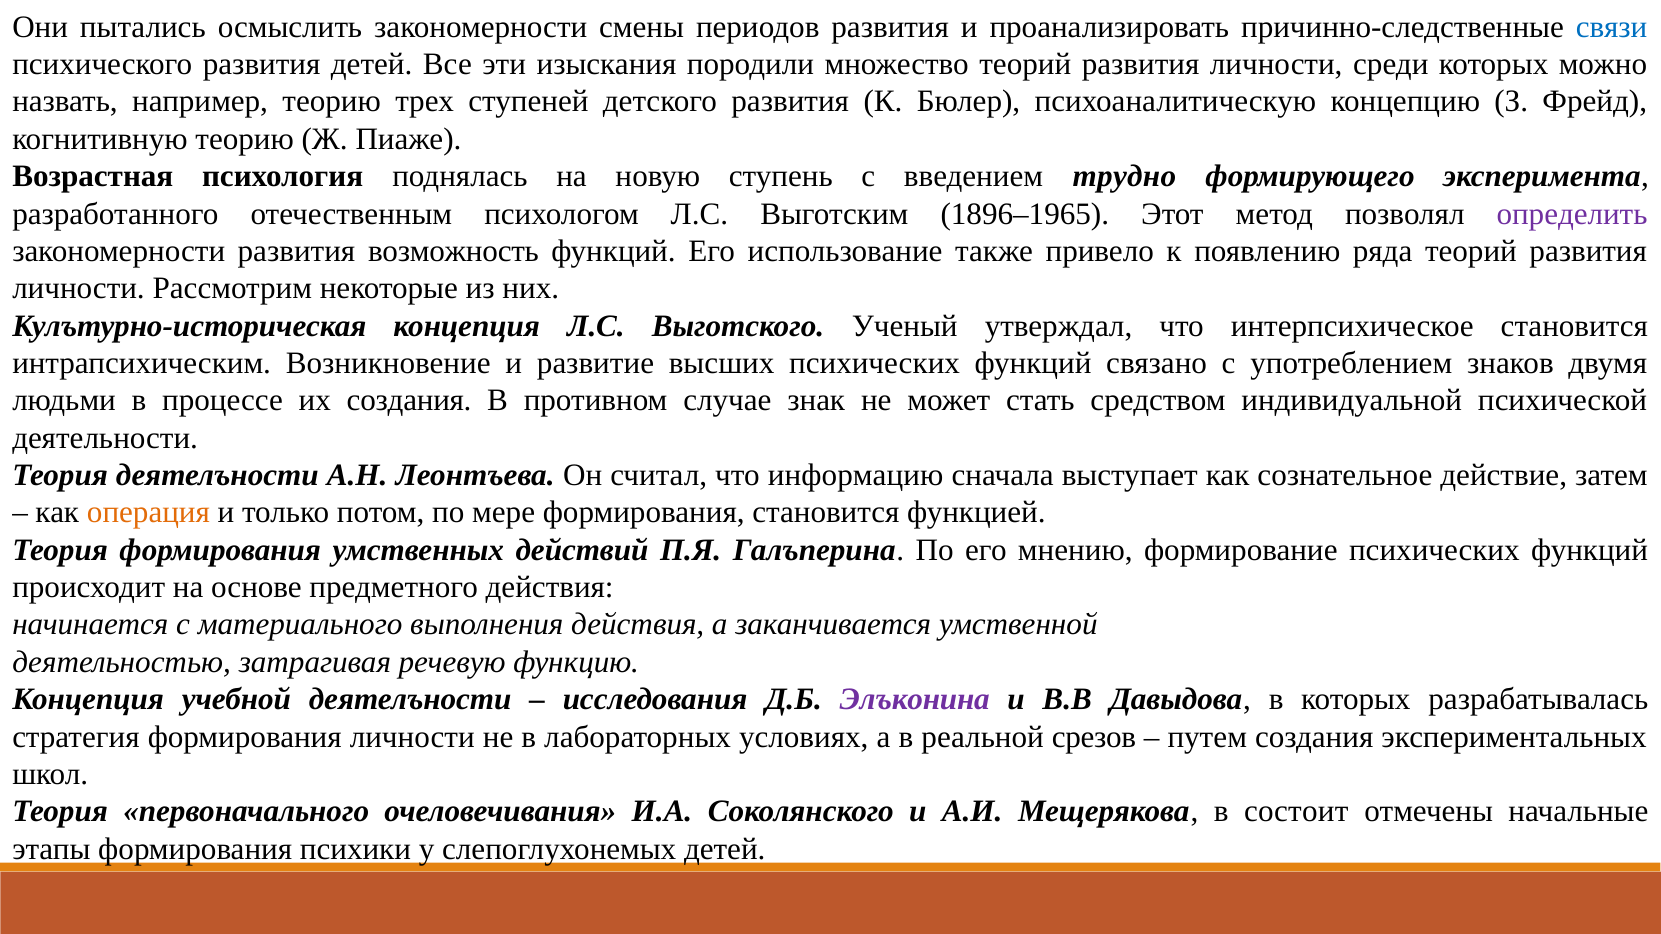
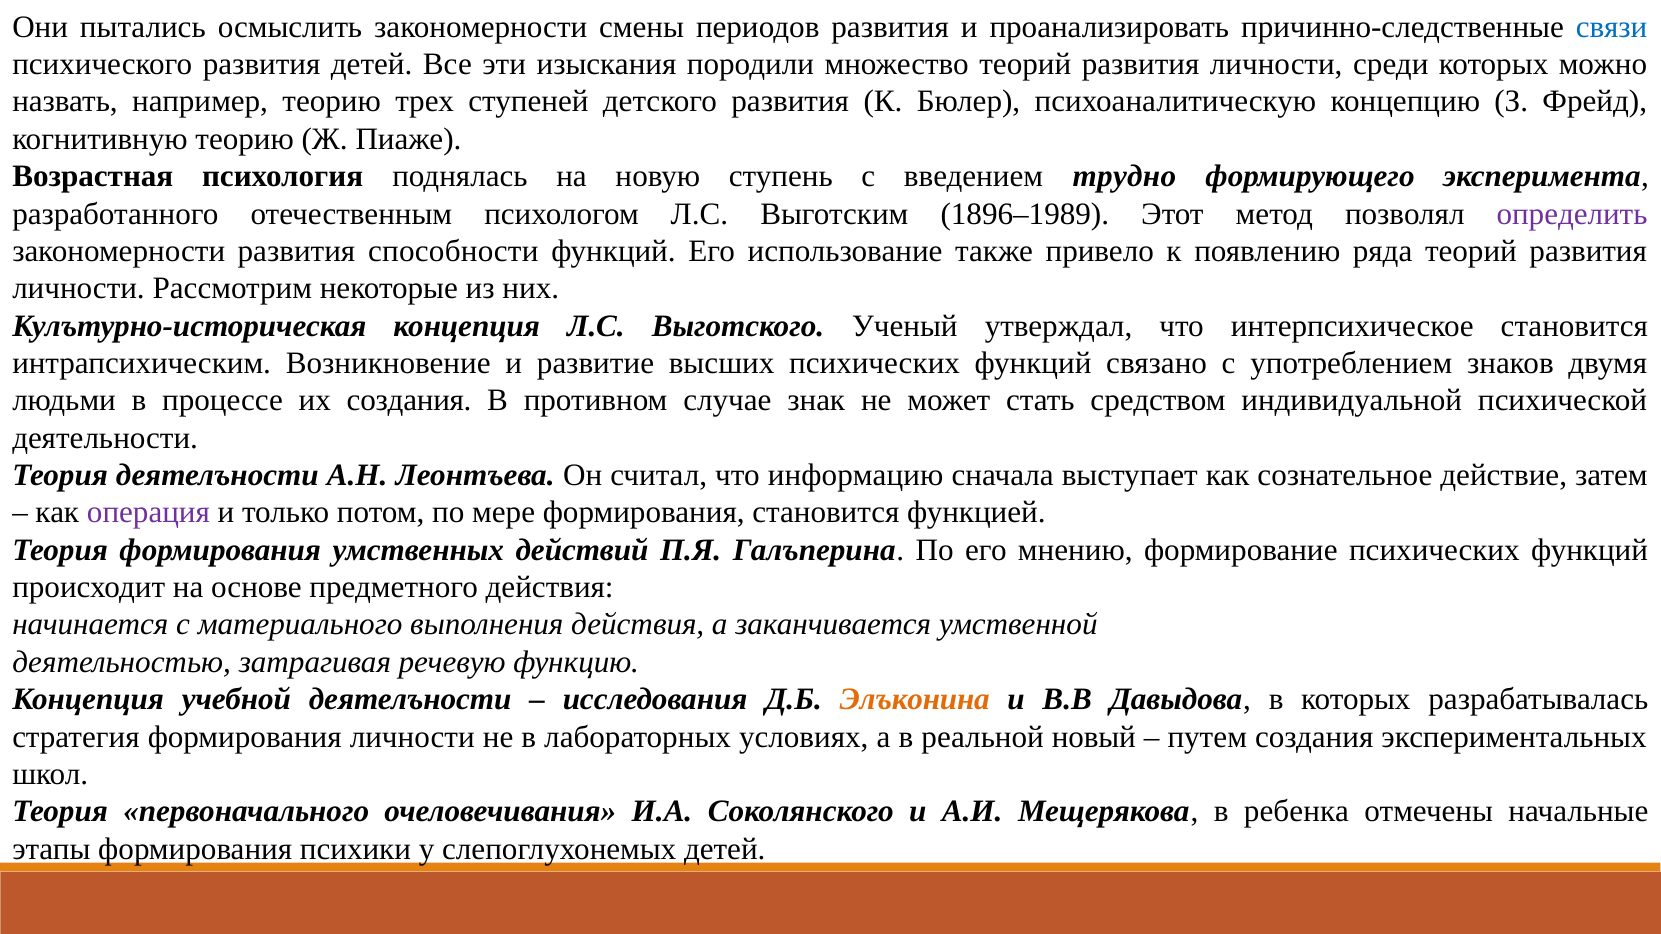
1896–1965: 1896–1965 -> 1896–1989
возможность: возможность -> способности
операция colour: orange -> purple
Элъконина colour: purple -> orange
срезов: срезов -> новый
состоит: состоит -> ребенка
